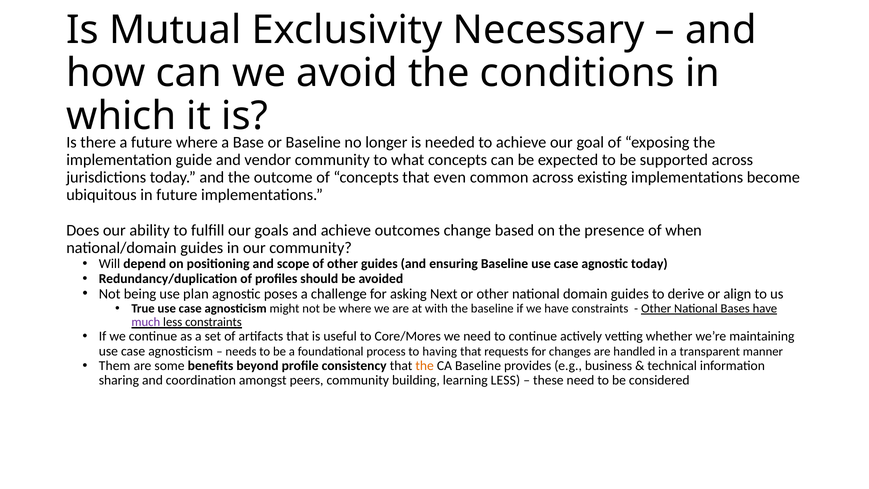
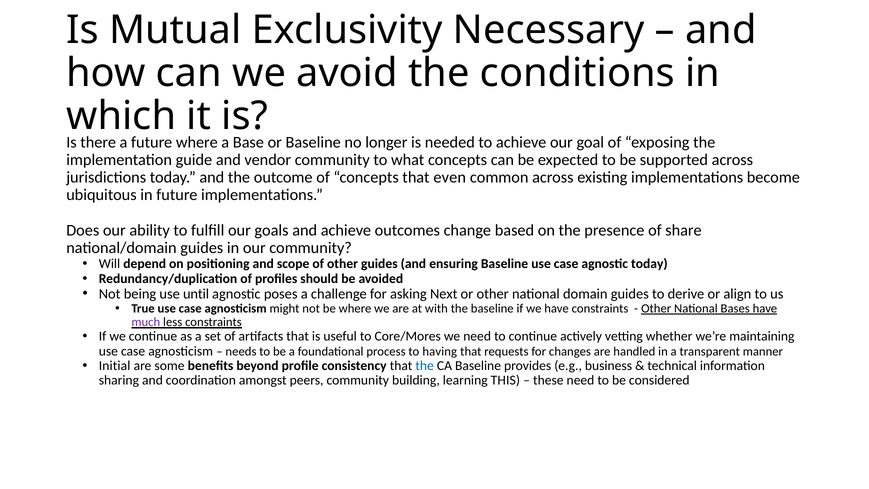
when: when -> share
plan: plan -> until
Them: Them -> Initial
the at (425, 366) colour: orange -> blue
learning LESS: LESS -> THIS
